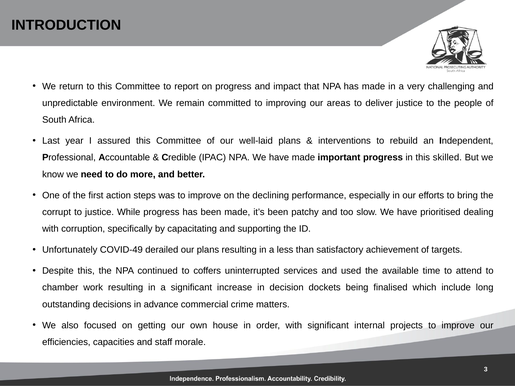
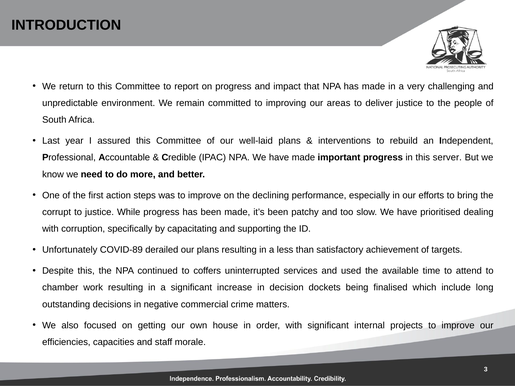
skilled: skilled -> server
COVID-49: COVID-49 -> COVID-89
advance: advance -> negative
